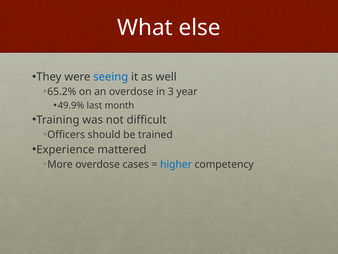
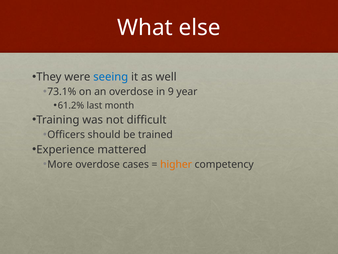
65.2%: 65.2% -> 73.1%
3: 3 -> 9
49.9%: 49.9% -> 61.2%
higher colour: blue -> orange
